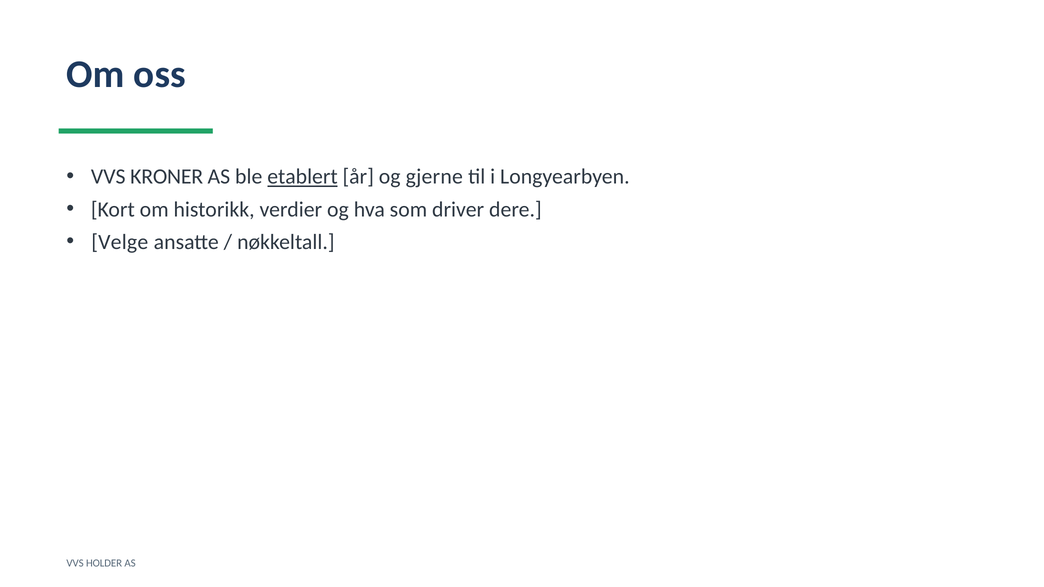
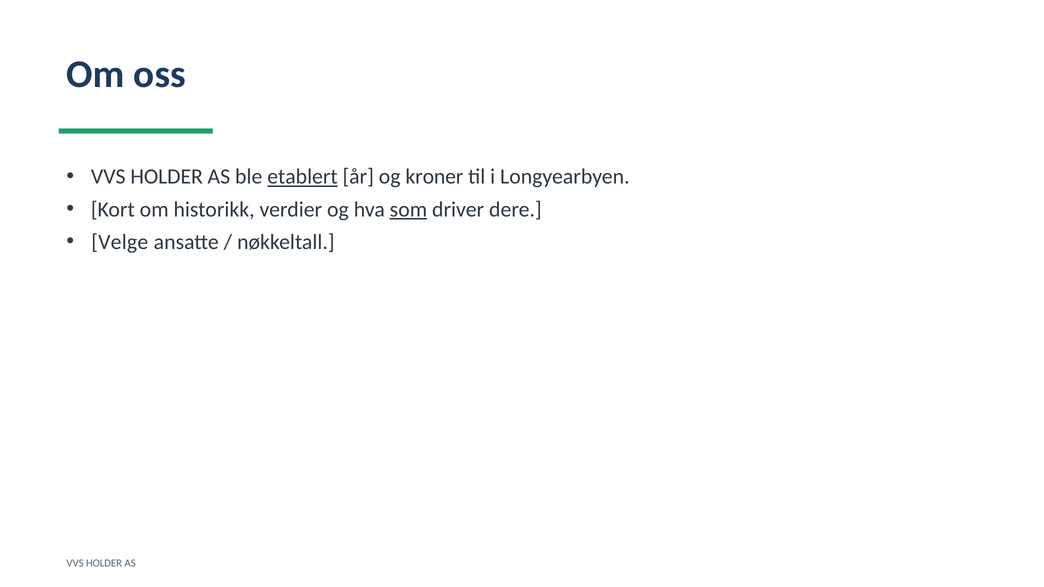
KRONER at (167, 177): KRONER -> HOLDER
gjerne: gjerne -> kroner
som underline: none -> present
